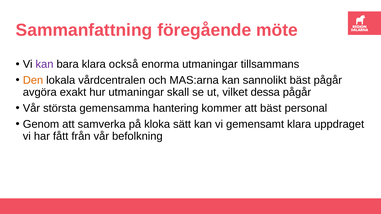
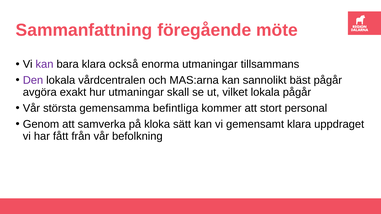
Den colour: orange -> purple
vilket dessa: dessa -> lokala
hantering: hantering -> befintliga
att bäst: bäst -> stort
